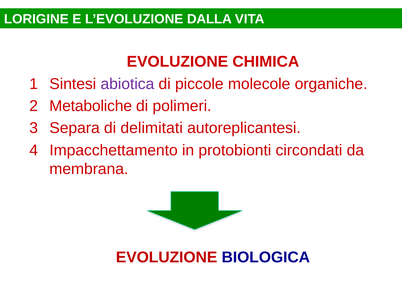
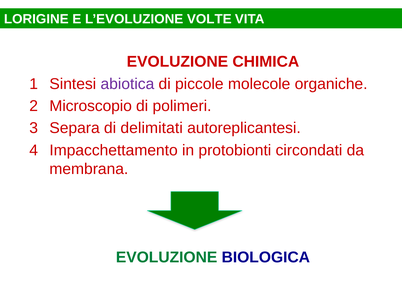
DALLA: DALLA -> VOLTE
Metaboliche: Metaboliche -> Microscopio
EVOLUZIONE at (167, 258) colour: red -> green
